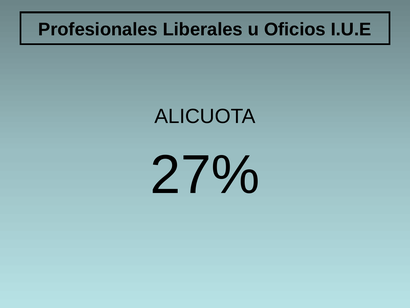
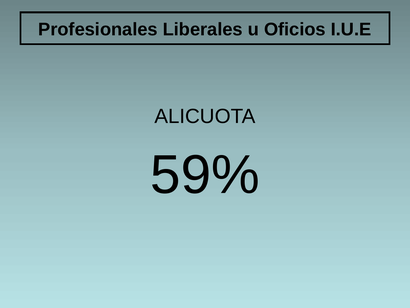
27%: 27% -> 59%
